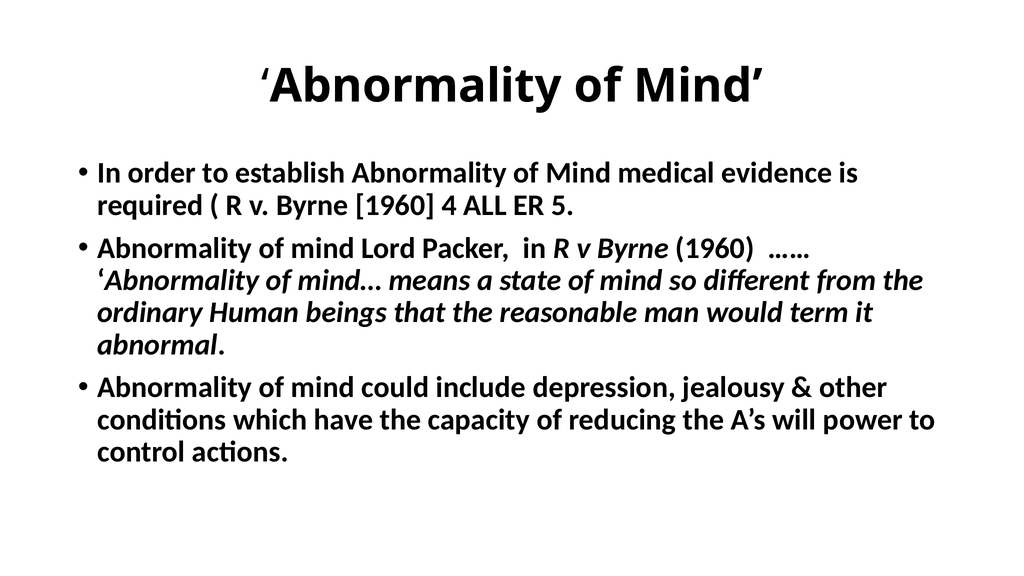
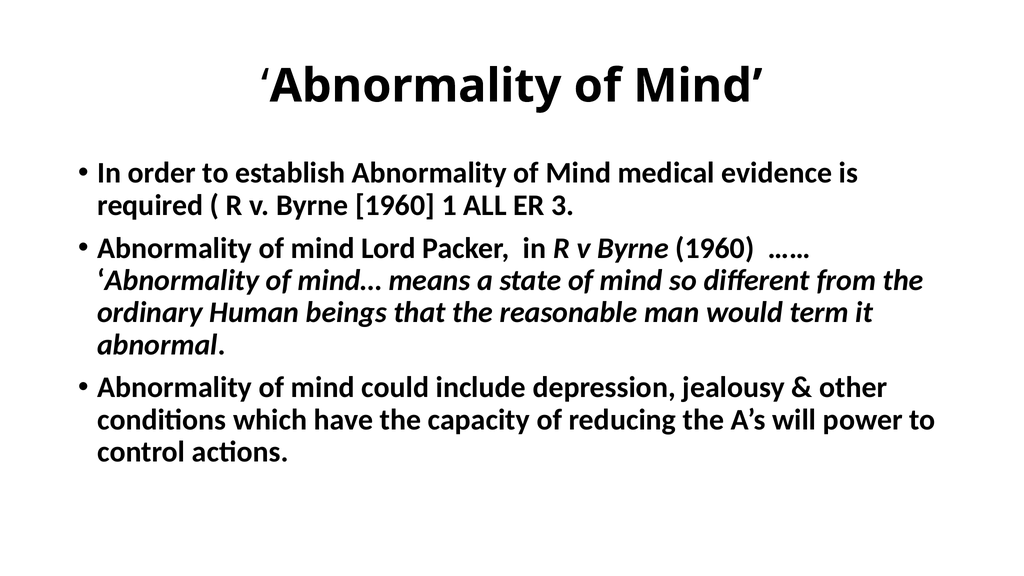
4: 4 -> 1
5: 5 -> 3
